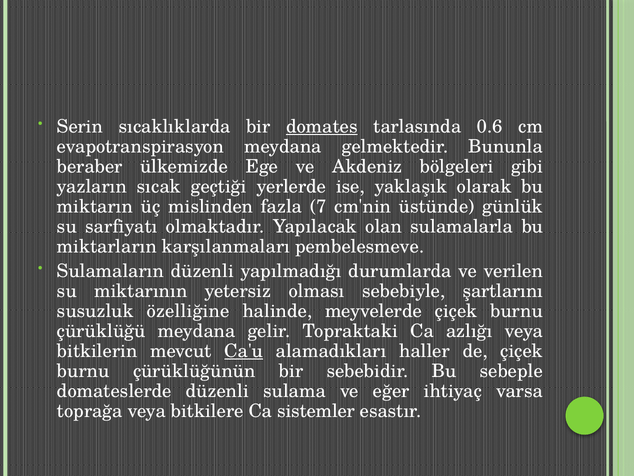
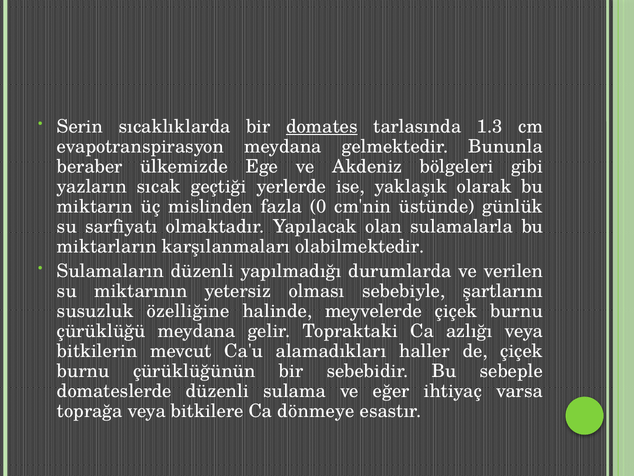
0.6: 0.6 -> 1.3
7: 7 -> 0
pembelesmeve: pembelesmeve -> olabilmektedir
Ca'u underline: present -> none
sistemler: sistemler -> dönmeye
